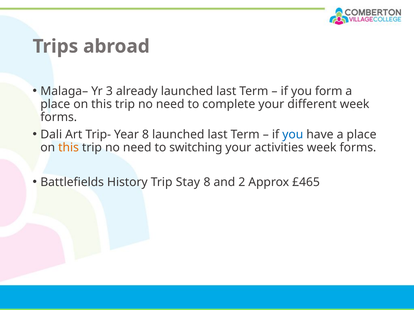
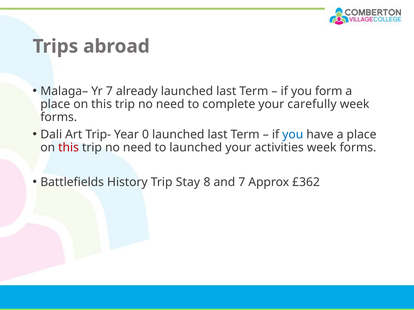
Yr 3: 3 -> 7
different: different -> carefully
Year 8: 8 -> 0
this at (69, 148) colour: orange -> red
to switching: switching -> launched
and 2: 2 -> 7
£465: £465 -> £362
